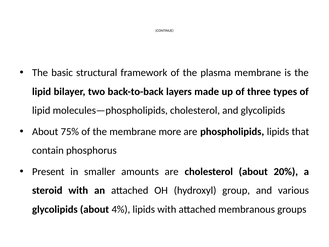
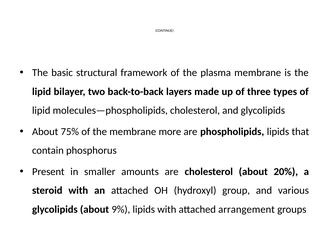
4%: 4% -> 9%
membranous: membranous -> arrangement
